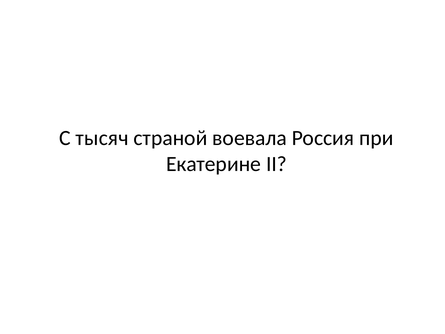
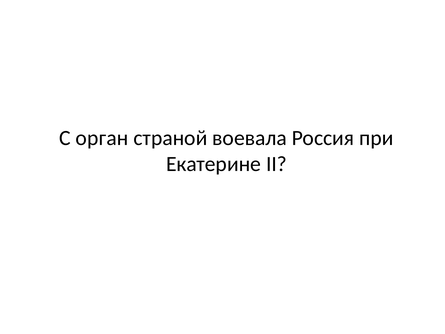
тысяч: тысяч -> орган
